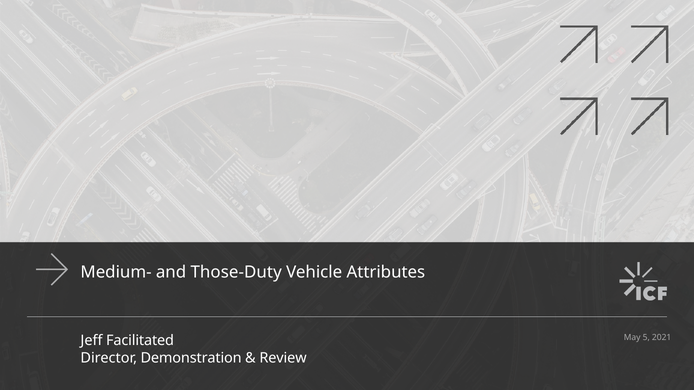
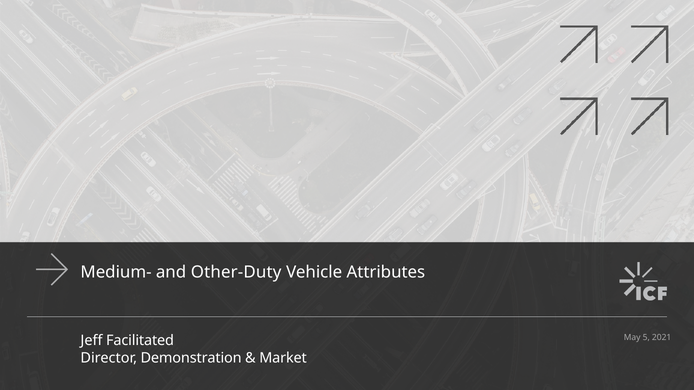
Those-Duty: Those-Duty -> Other-Duty
Review: Review -> Market
